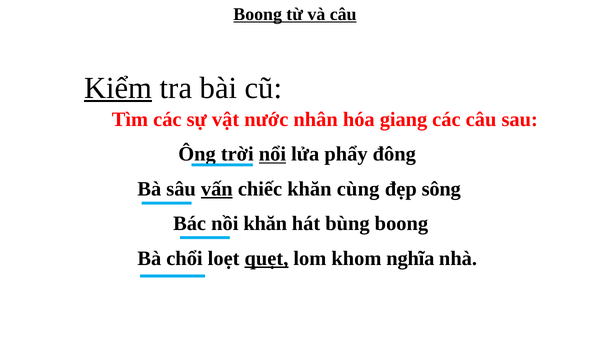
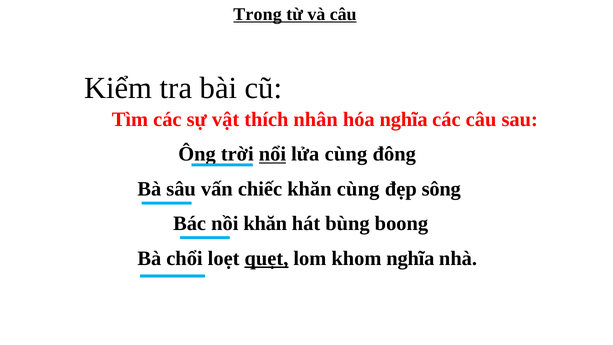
Boong at (258, 14): Boong -> Trong
Kiểm underline: present -> none
nước: nước -> thích
hóa giang: giang -> nghĩa
lửa phẩy: phẩy -> cùng
vấn underline: present -> none
